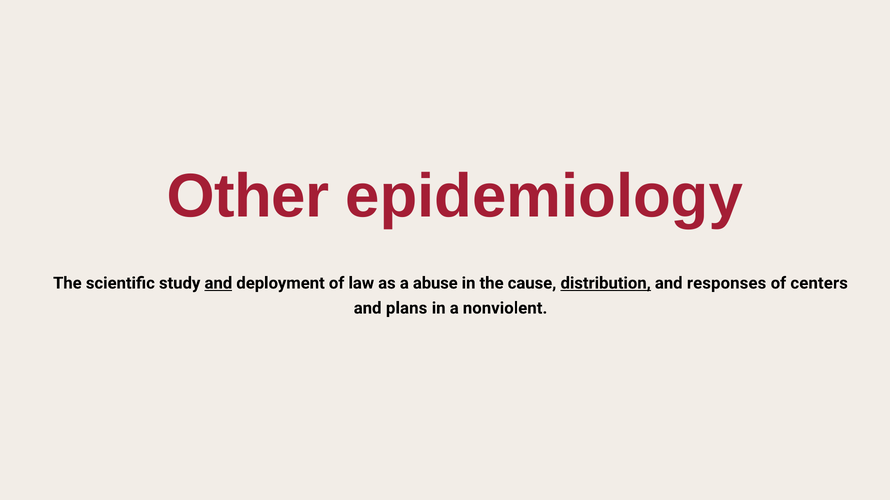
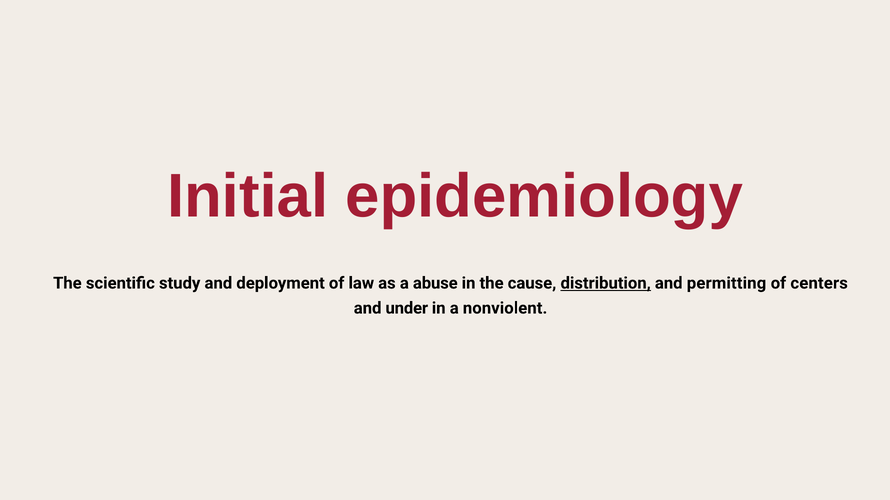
Other: Other -> Initial
and at (218, 283) underline: present -> none
responses: responses -> permitting
plans: plans -> under
